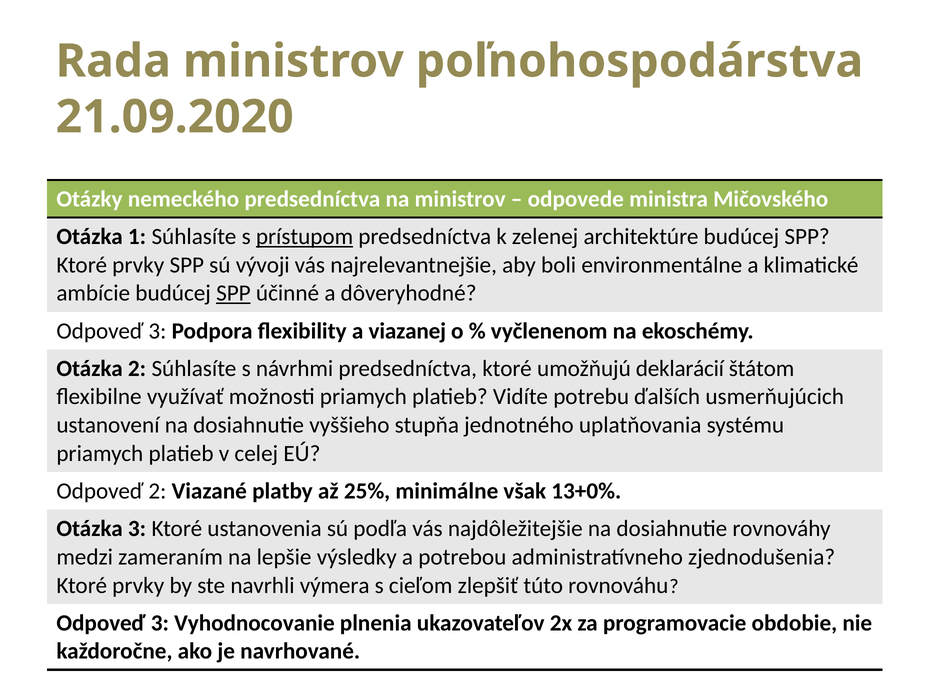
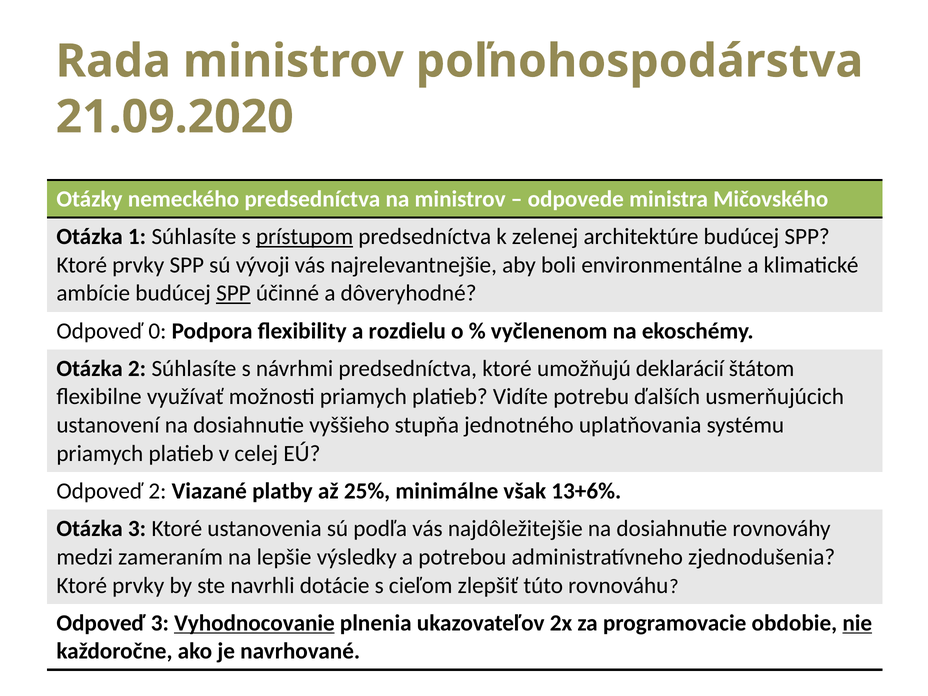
3 at (157, 331): 3 -> 0
viazanej: viazanej -> rozdielu
13+0%: 13+0% -> 13+6%
výmera: výmera -> dotácie
Vyhodnocovanie underline: none -> present
nie underline: none -> present
